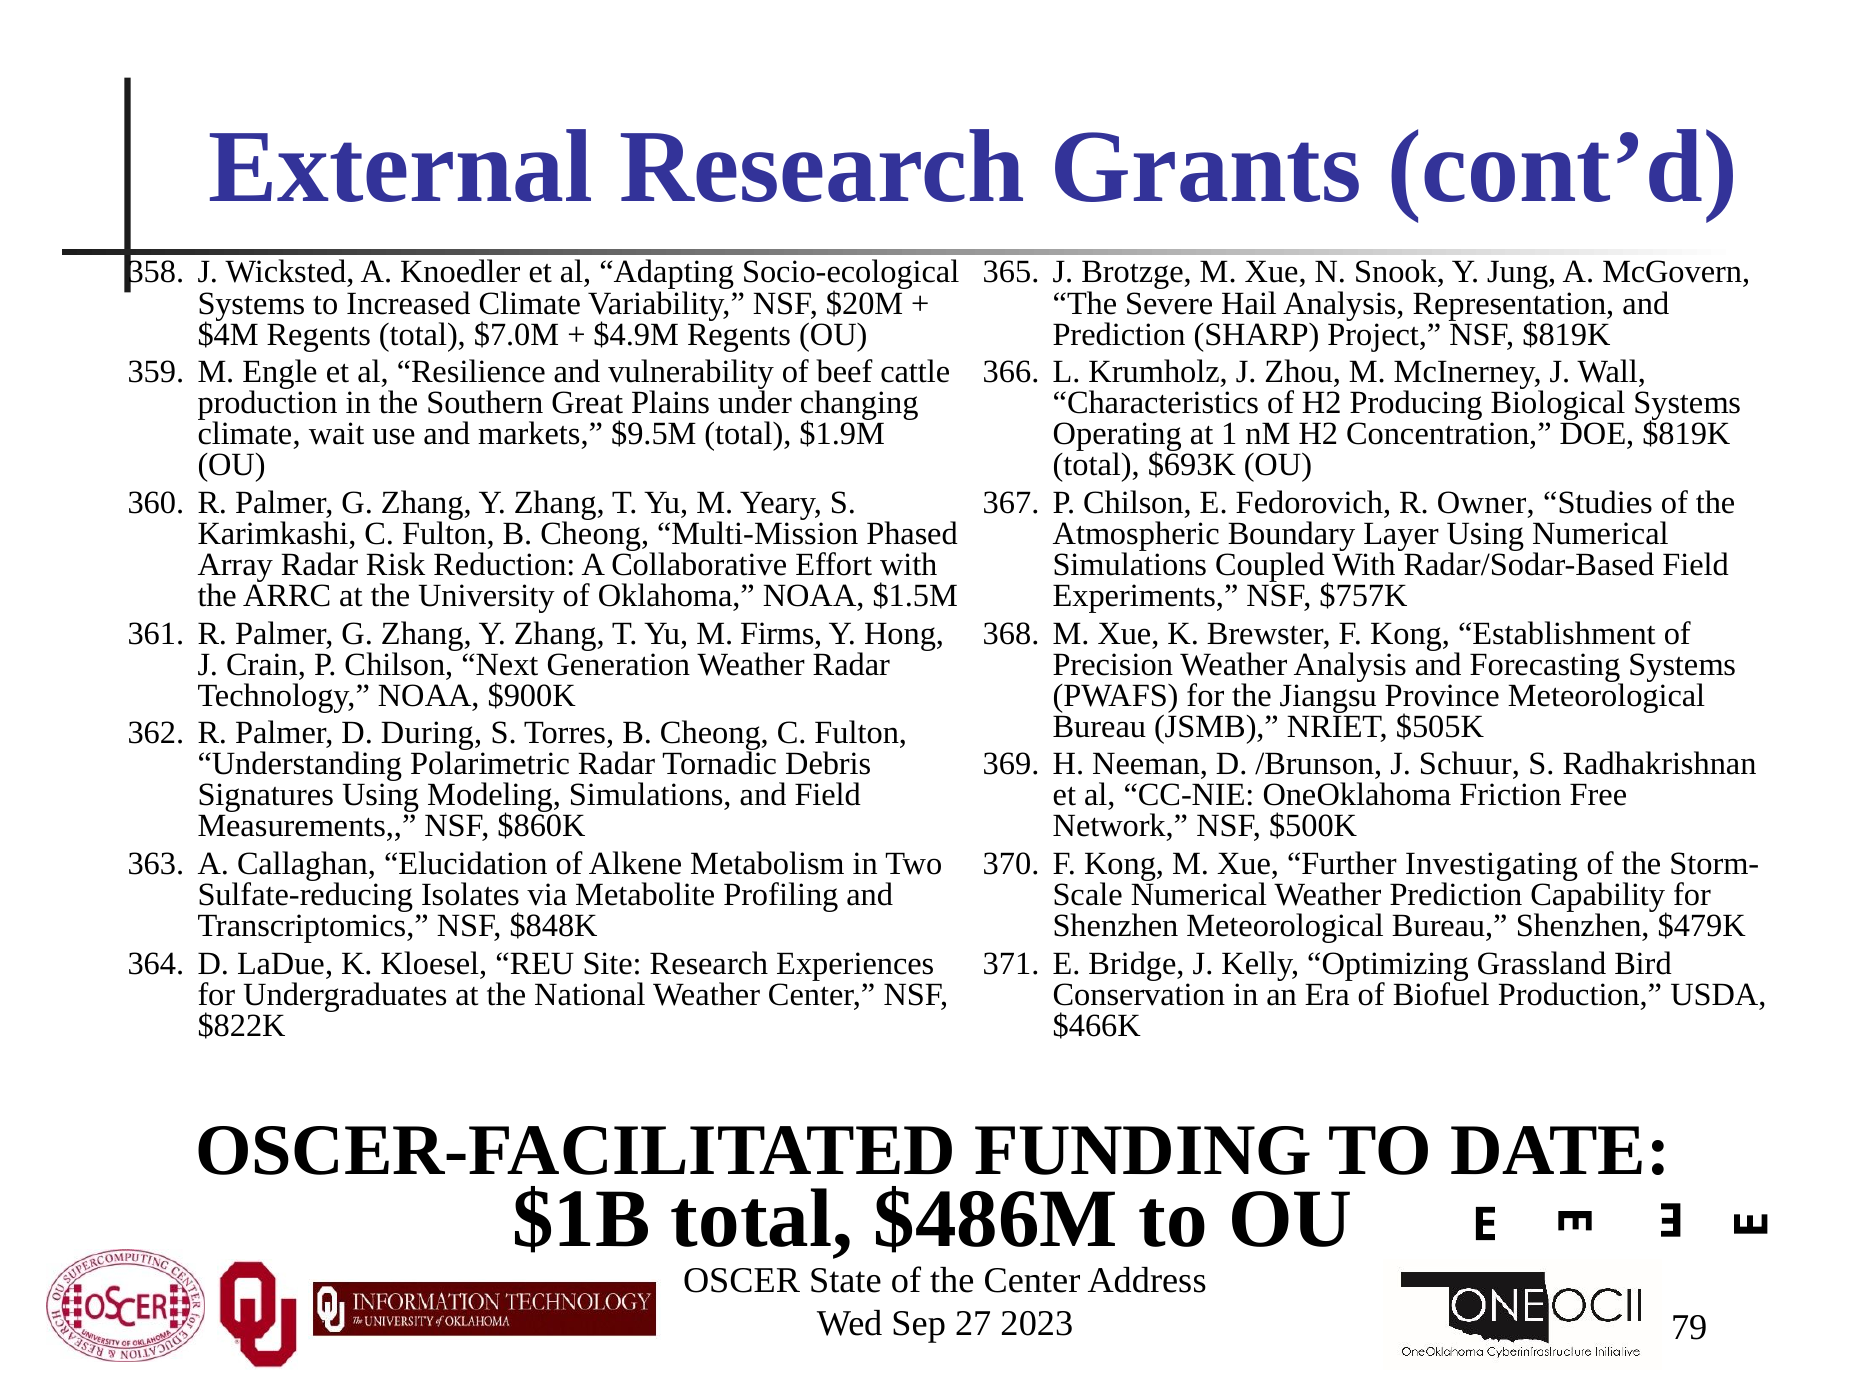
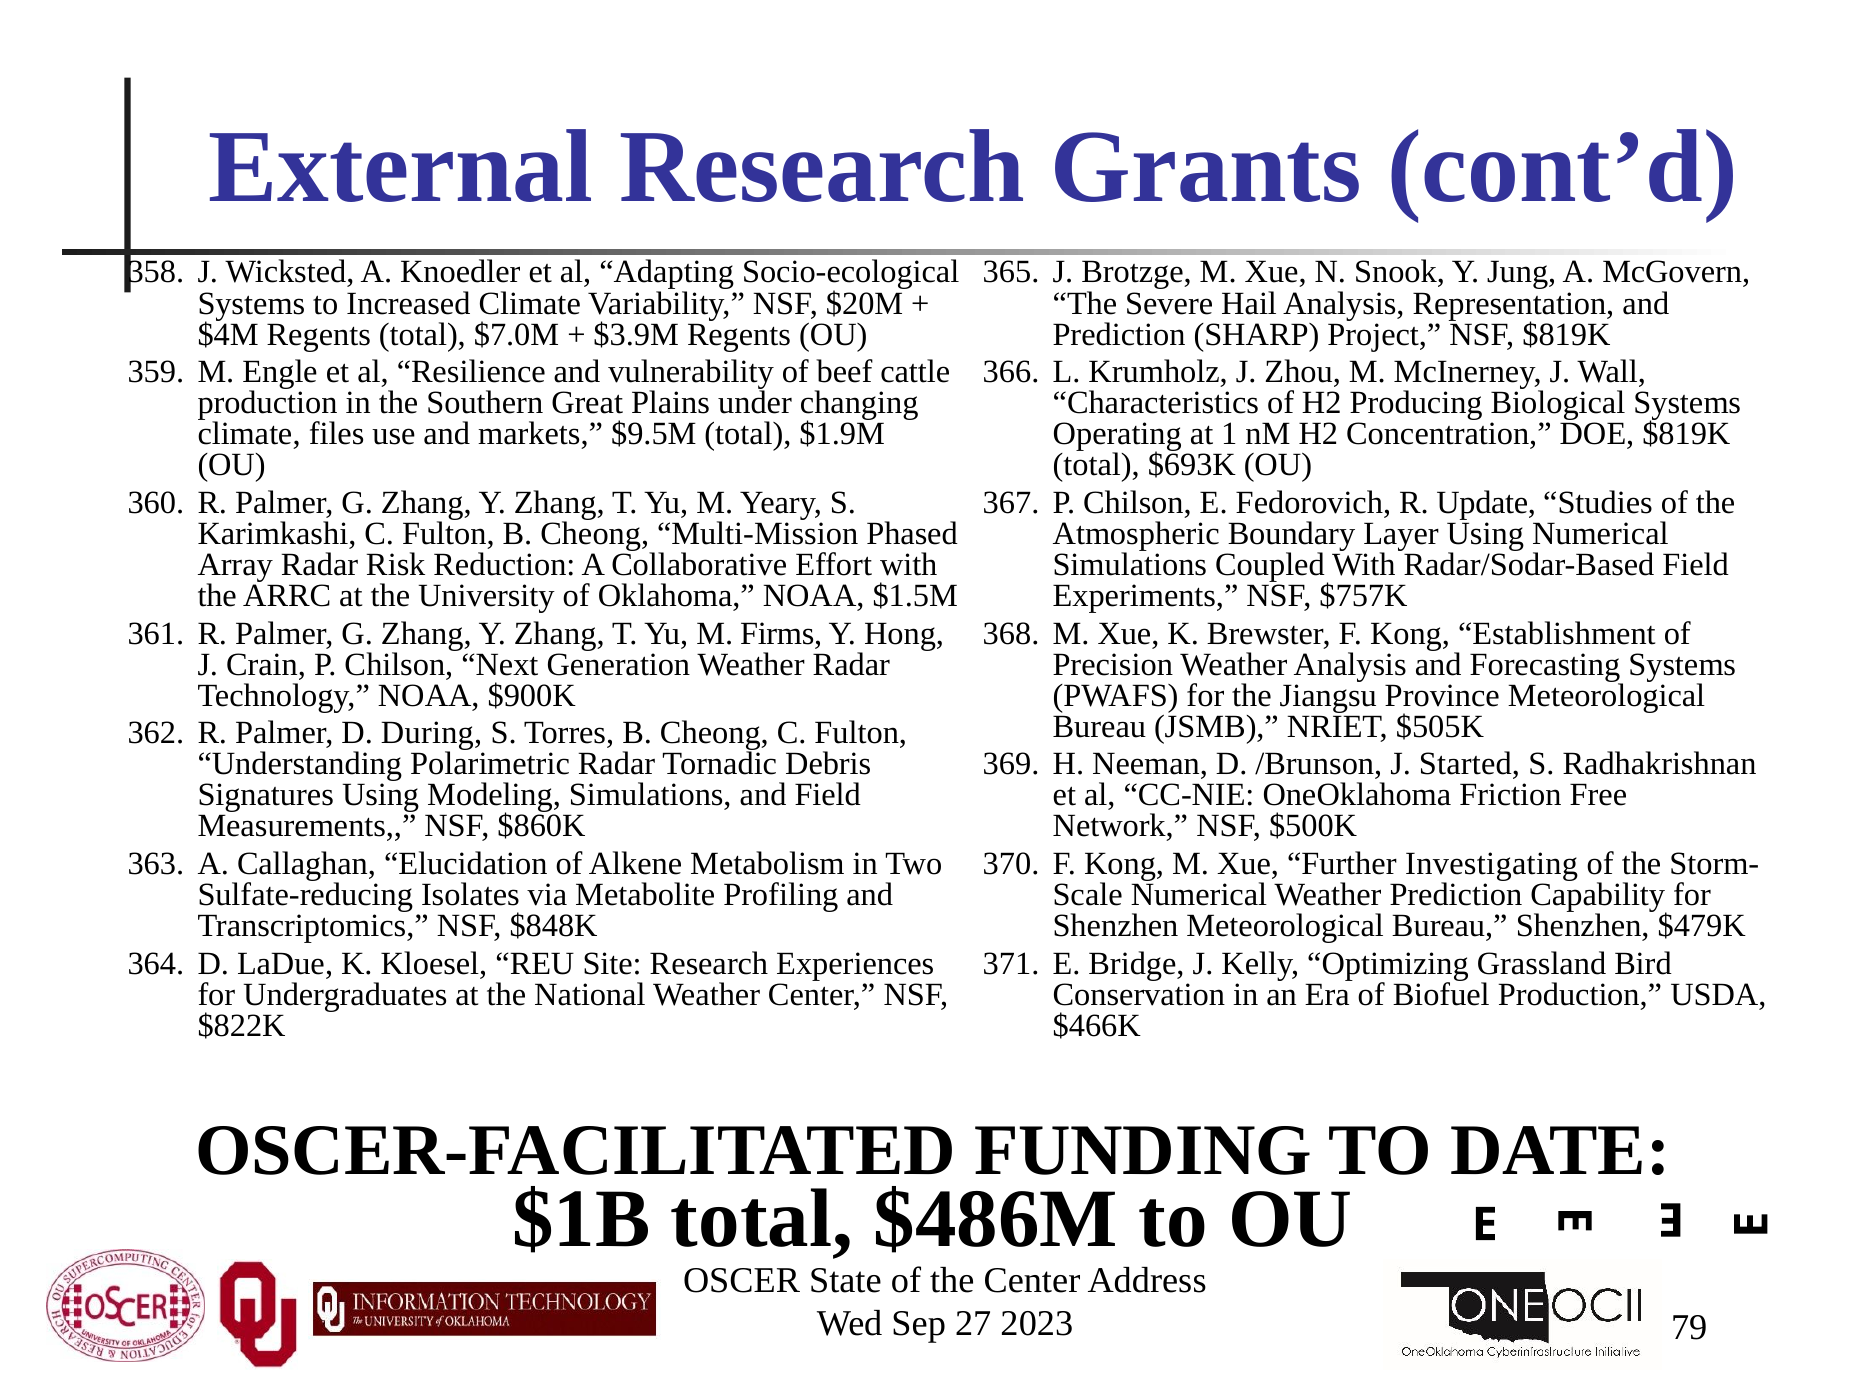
$4.9M: $4.9M -> $3.9M
wait: wait -> files
Owner: Owner -> Update
Schuur: Schuur -> Started
